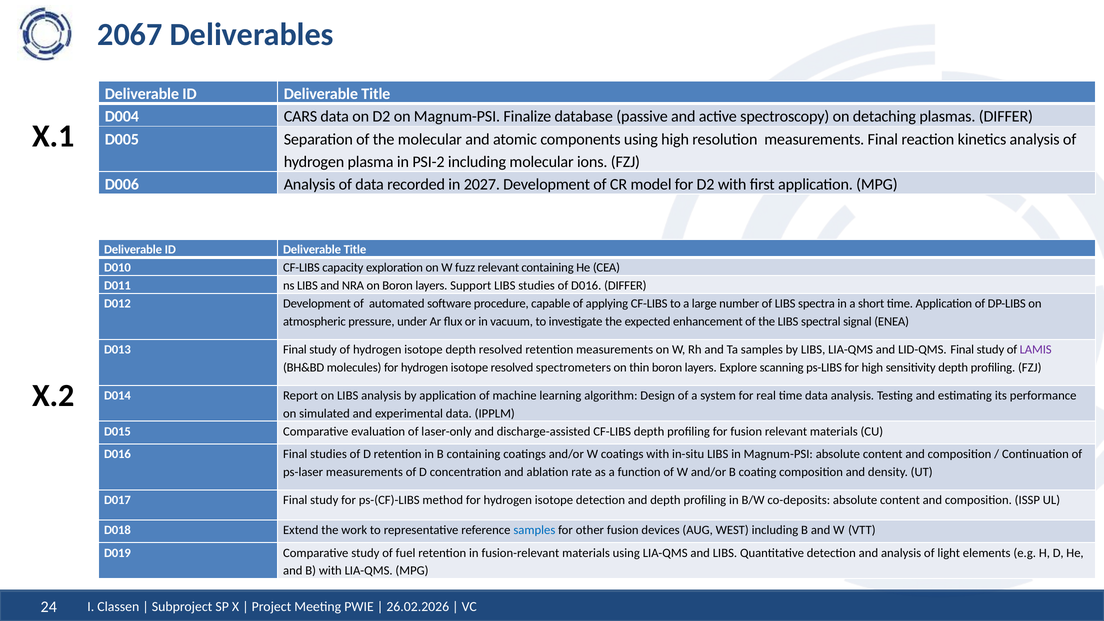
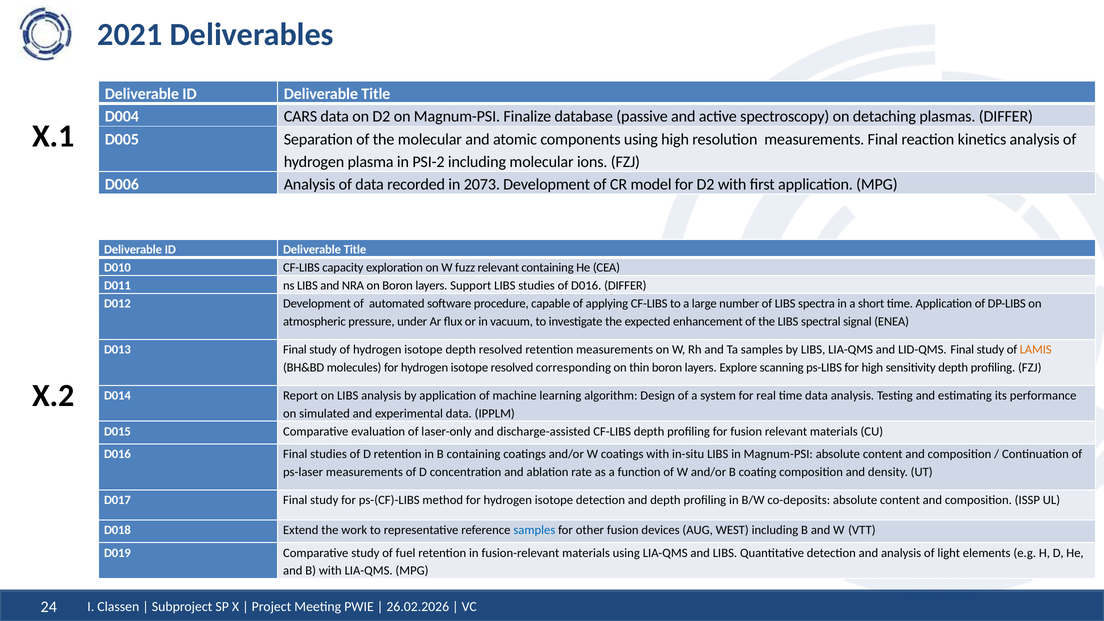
2067: 2067 -> 2021
2027: 2027 -> 2073
LAMIS colour: purple -> orange
spectrometers: spectrometers -> corresponding
